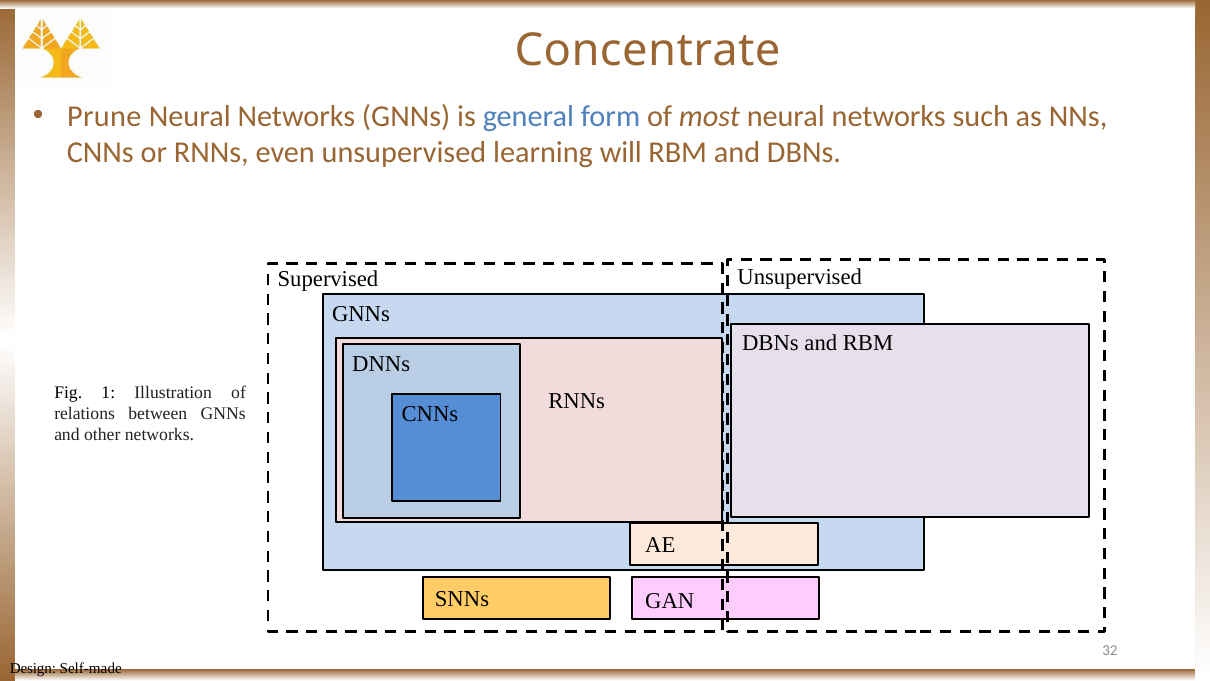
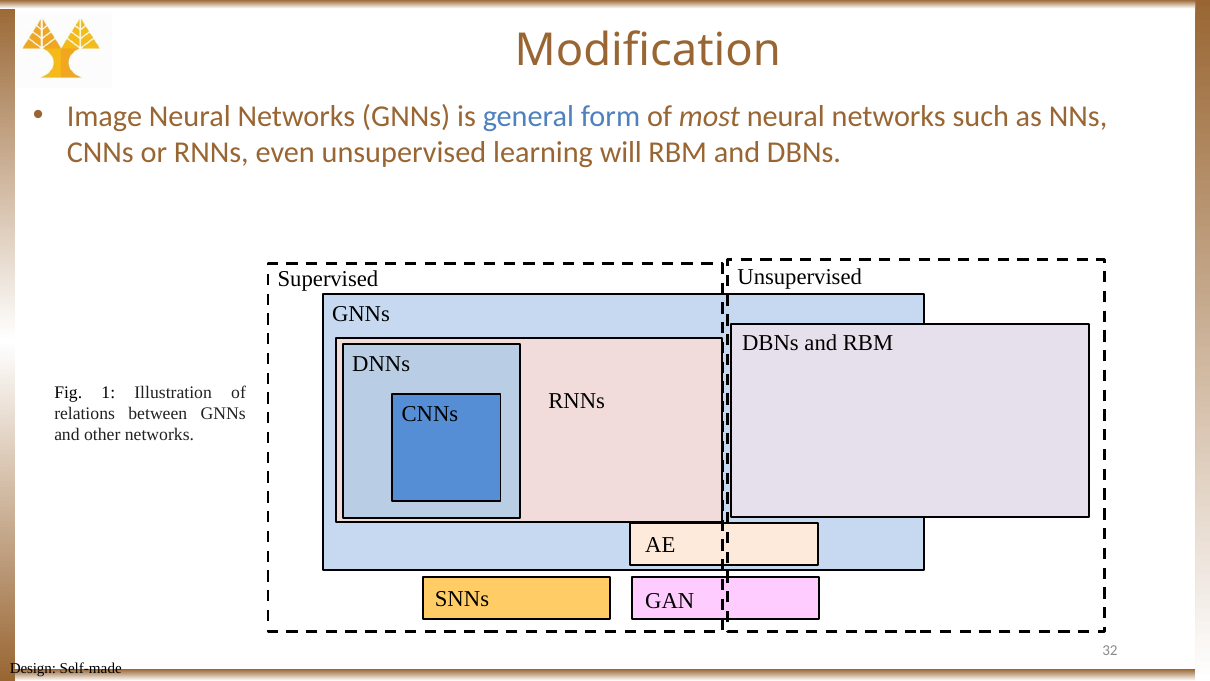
Concentrate: Concentrate -> Modification
Prune: Prune -> Image
